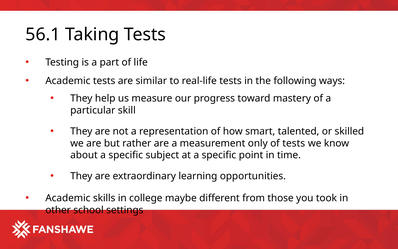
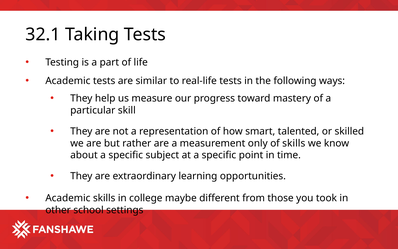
56.1: 56.1 -> 32.1
of tests: tests -> skills
